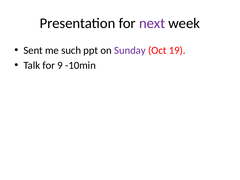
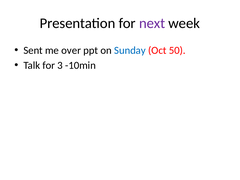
such: such -> over
Sunday colour: purple -> blue
19: 19 -> 50
9: 9 -> 3
